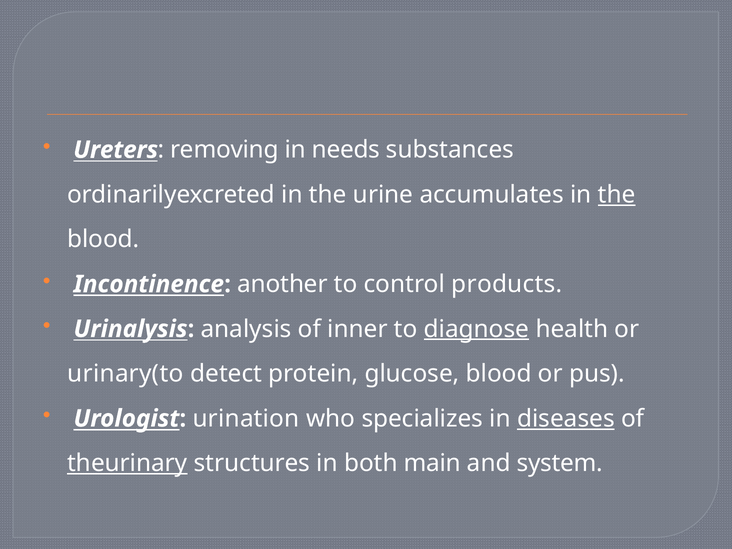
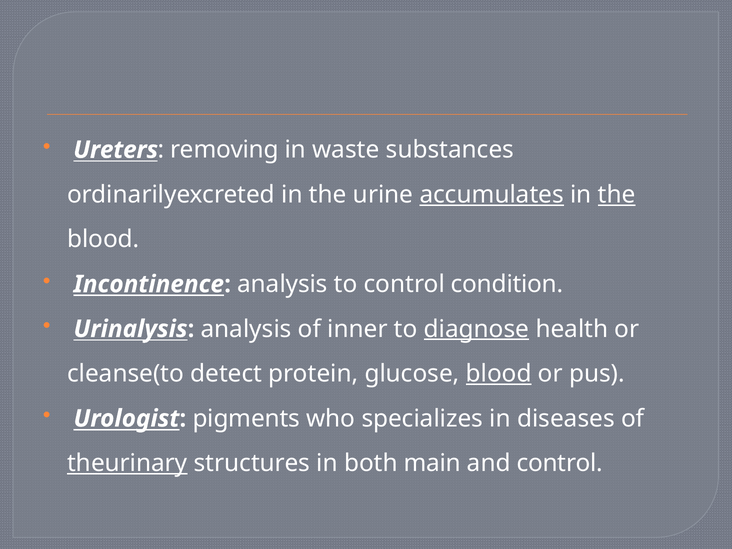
needs: needs -> waste
accumulates underline: none -> present
Incontinence another: another -> analysis
products: products -> condition
urinary(to: urinary(to -> cleanse(to
blood at (499, 374) underline: none -> present
urination: urination -> pigments
diseases underline: present -> none
and system: system -> control
